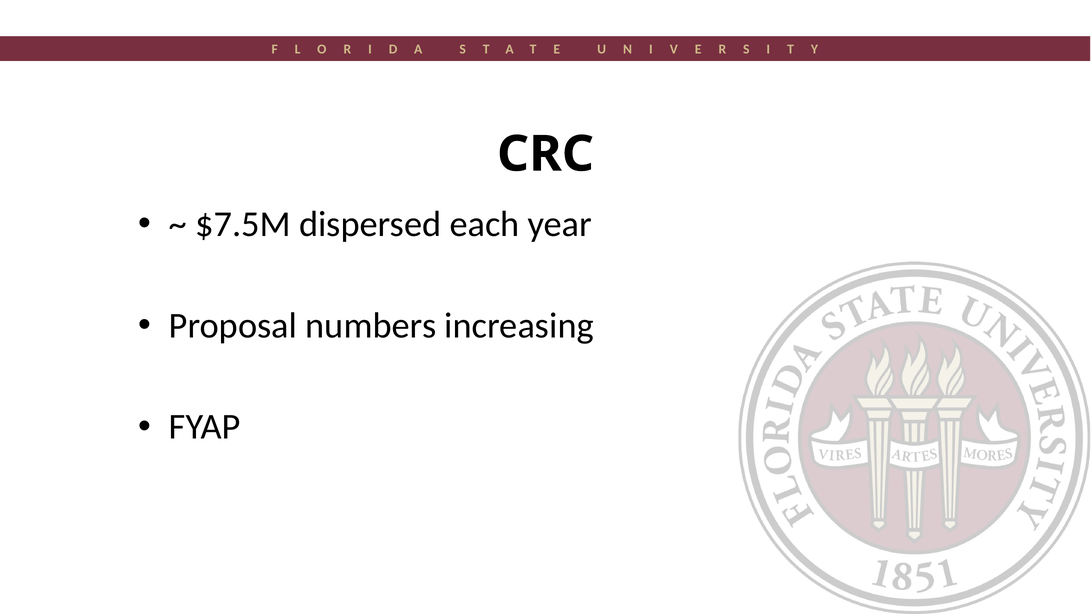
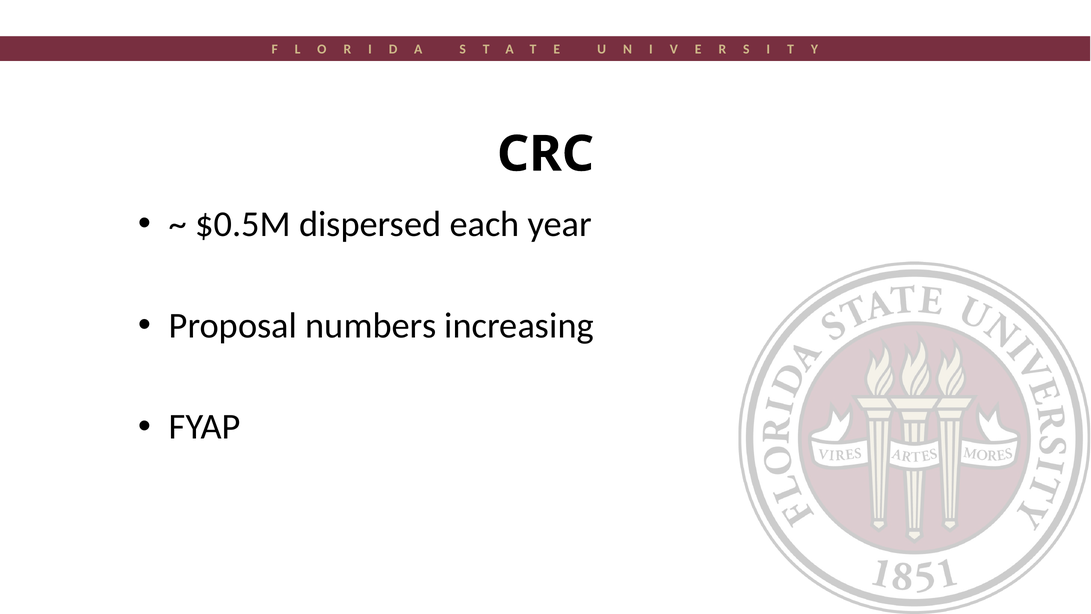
$7.5M: $7.5M -> $0.5M
